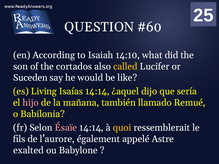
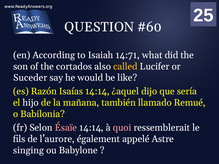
14:10: 14:10 -> 14:71
Suceden: Suceden -> Suceder
Living: Living -> Razón
hijo colour: pink -> white
quoi colour: yellow -> pink
exalted: exalted -> singing
